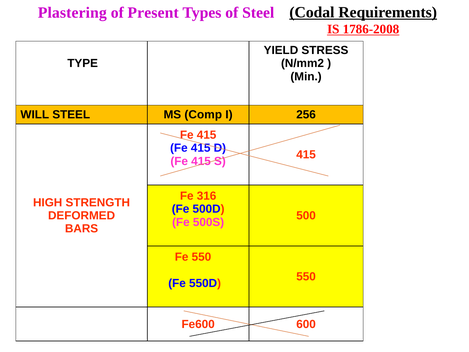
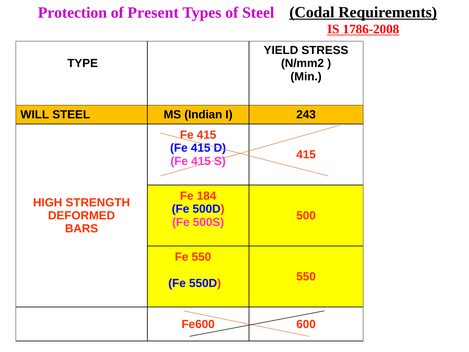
Plastering: Plastering -> Protection
Comp: Comp -> Indian
256: 256 -> 243
316: 316 -> 184
